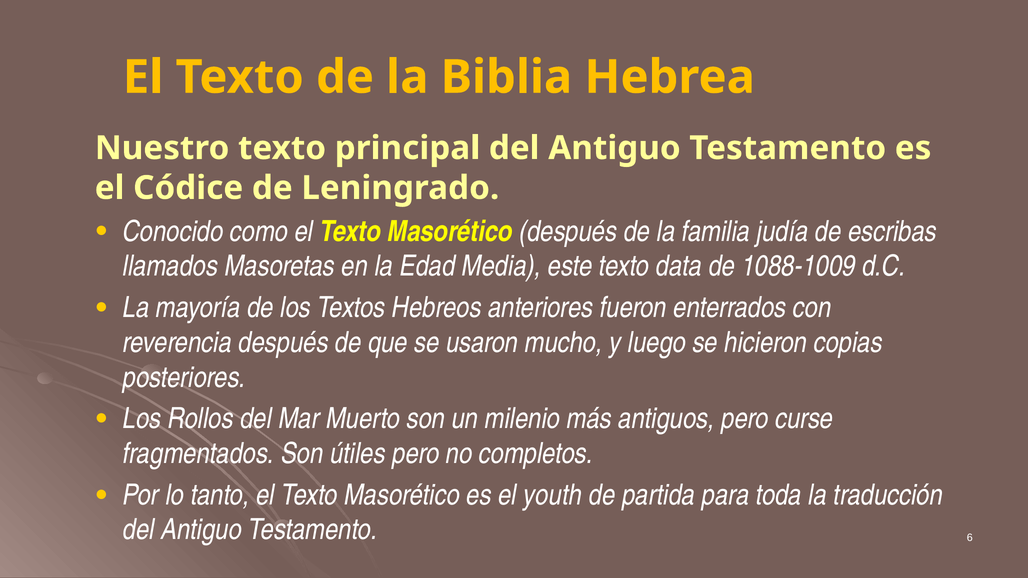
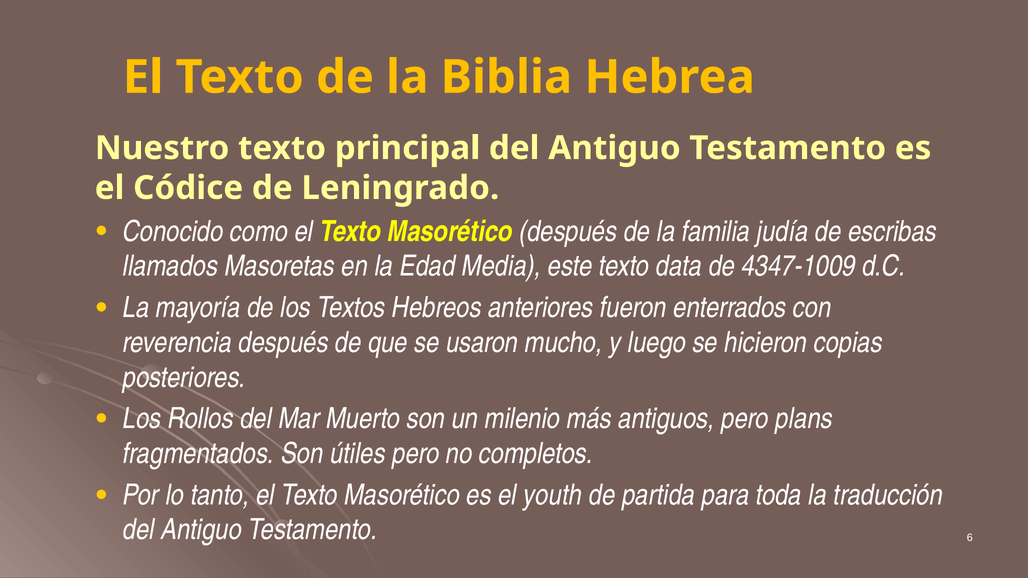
1088-1009: 1088-1009 -> 4347-1009
curse: curse -> plans
